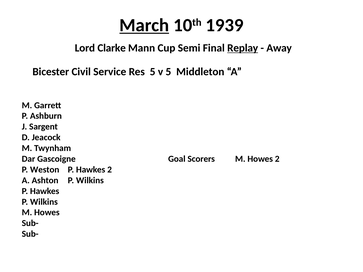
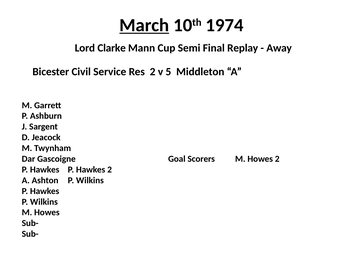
1939: 1939 -> 1974
Replay underline: present -> none
Res 5: 5 -> 2
Weston at (45, 170): Weston -> Hawkes
